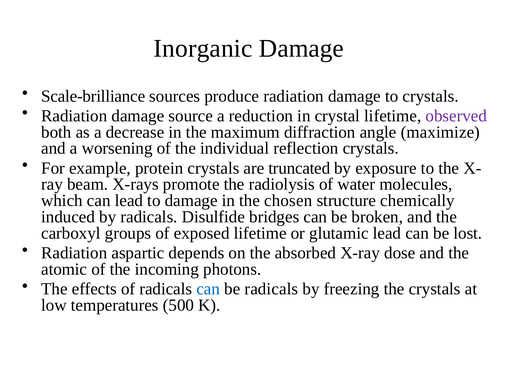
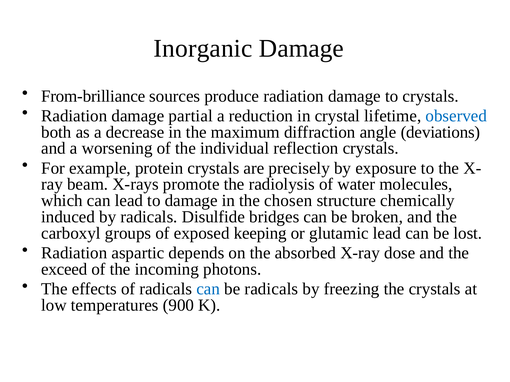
Scale-brilliance: Scale-brilliance -> From-brilliance
source: source -> partial
observed colour: purple -> blue
maximize: maximize -> deviations
truncated: truncated -> precisely
exposed lifetime: lifetime -> keeping
atomic: atomic -> exceed
500: 500 -> 900
